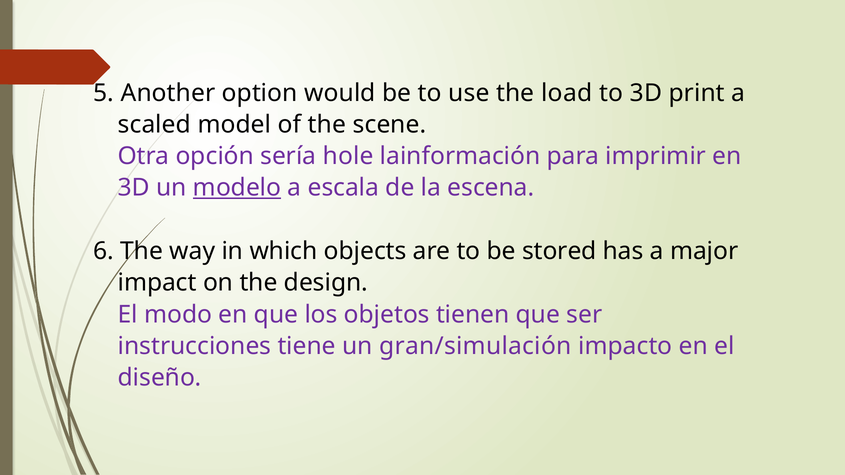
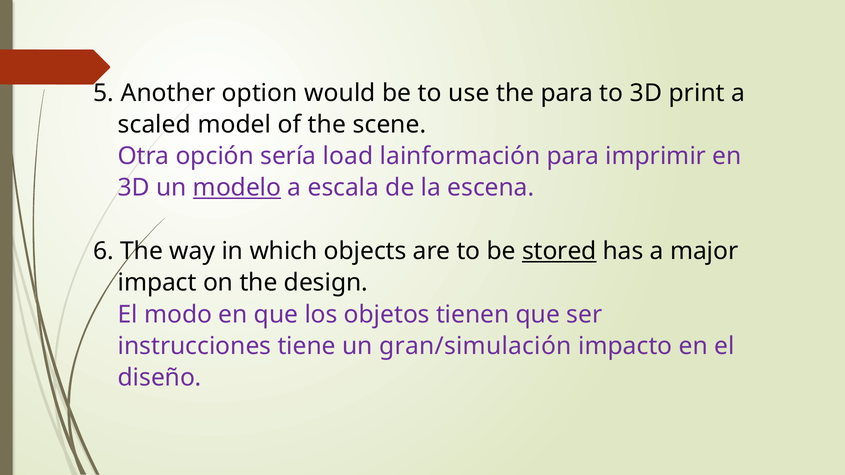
the load: load -> para
hole: hole -> load
stored underline: none -> present
